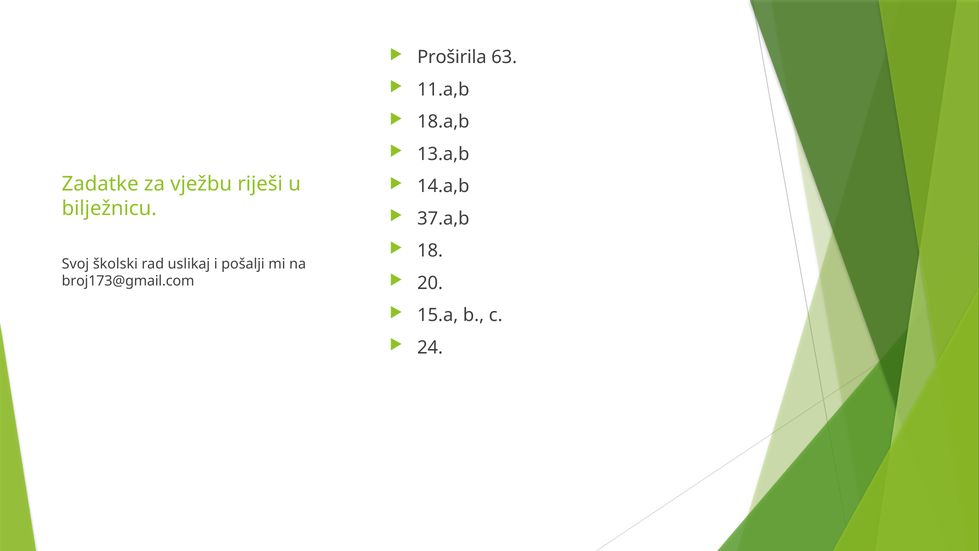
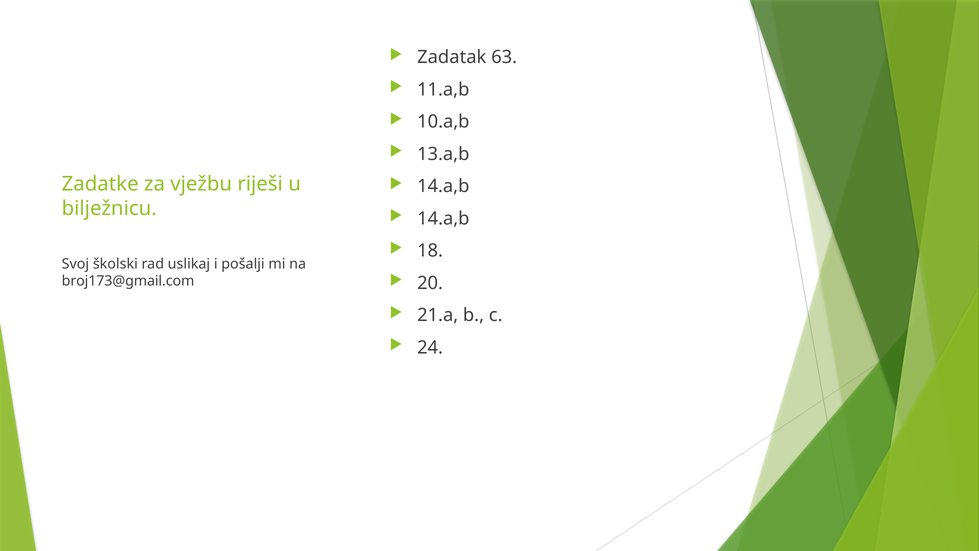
Proširila: Proširila -> Zadatak
18.a,b: 18.a,b -> 10.a,b
37.a,b at (443, 218): 37.a,b -> 14.a,b
15.a: 15.a -> 21.a
